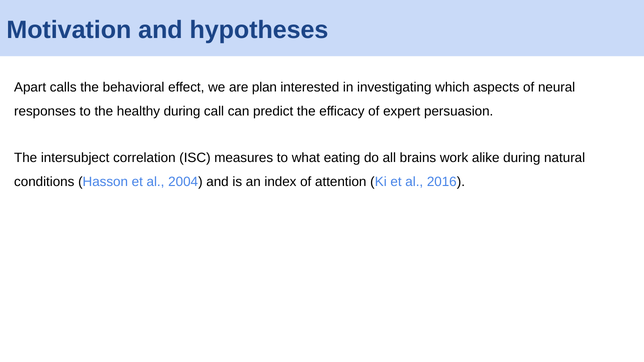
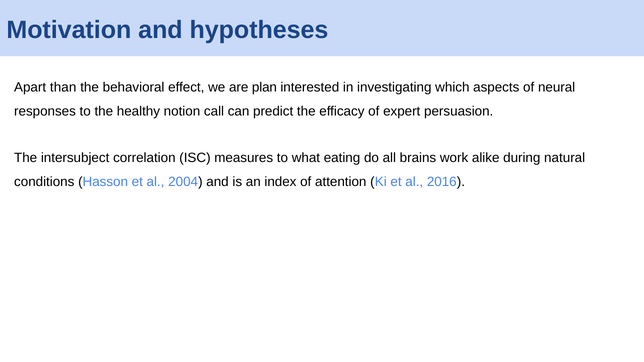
calls: calls -> than
healthy during: during -> notion
